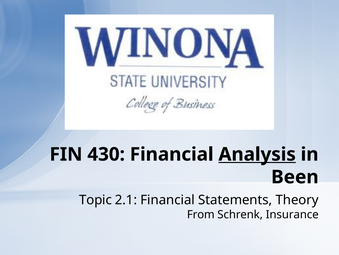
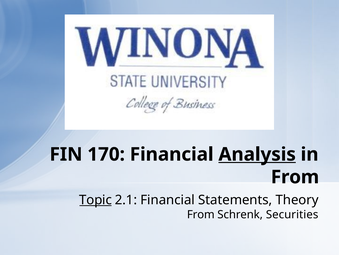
430: 430 -> 170
Been at (295, 177): Been -> From
Topic underline: none -> present
Insurance: Insurance -> Securities
